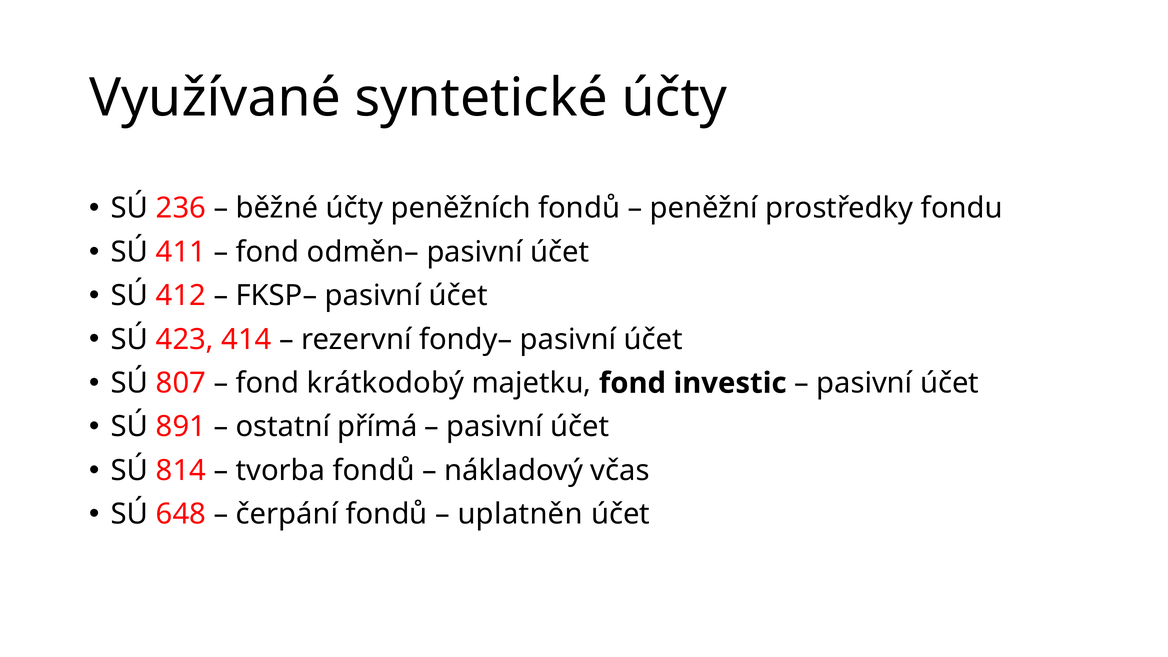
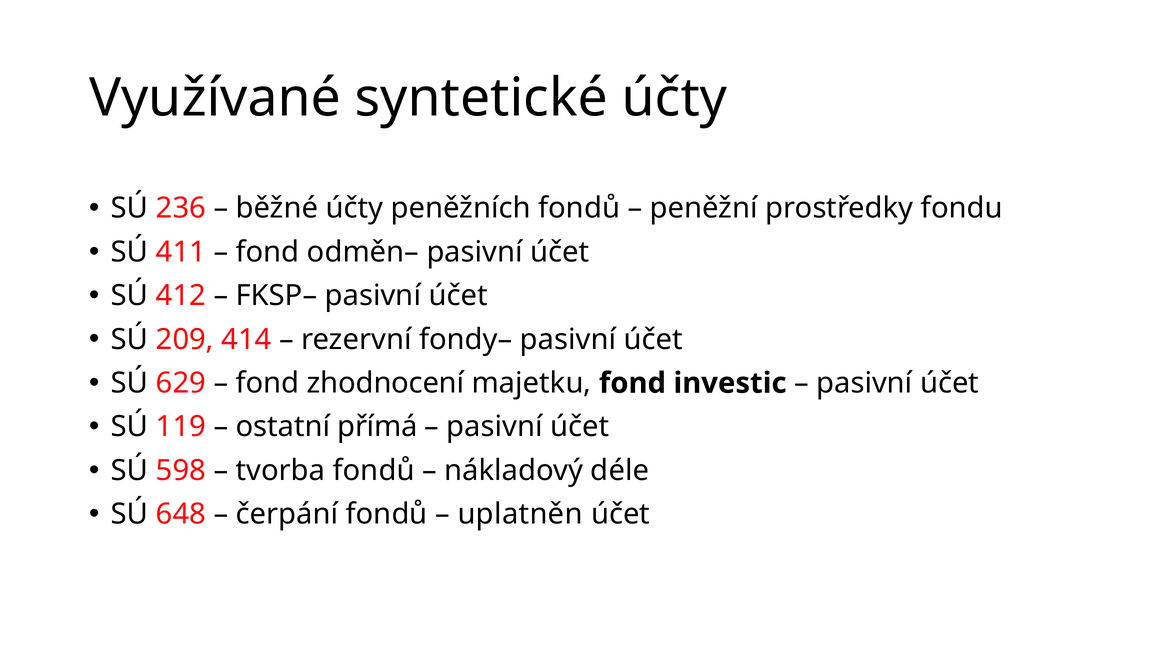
423: 423 -> 209
807: 807 -> 629
krátkodobý: krátkodobý -> zhodnocení
891: 891 -> 119
814: 814 -> 598
včas: včas -> déle
